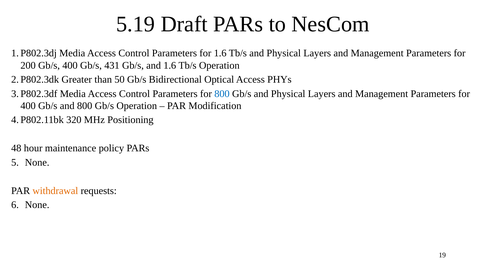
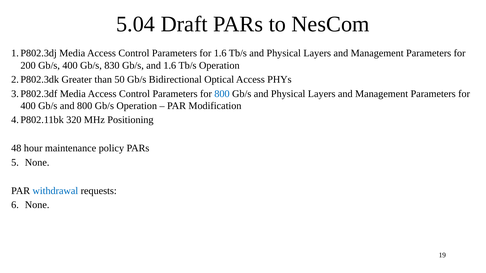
5.19: 5.19 -> 5.04
431: 431 -> 830
withdrawal colour: orange -> blue
